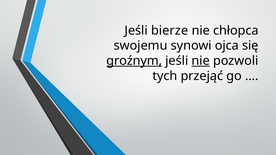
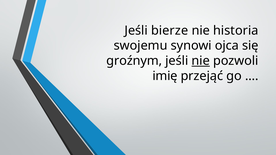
chłopca: chłopca -> historia
groźnym underline: present -> none
tych: tych -> imię
